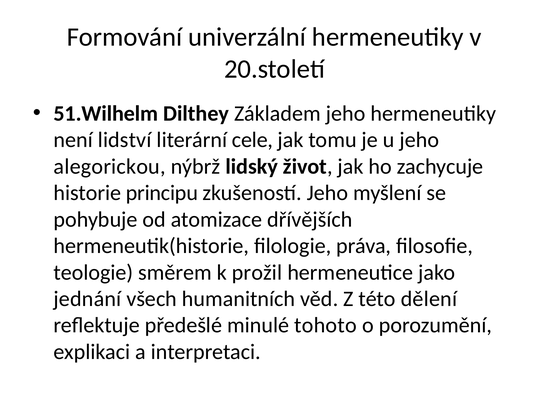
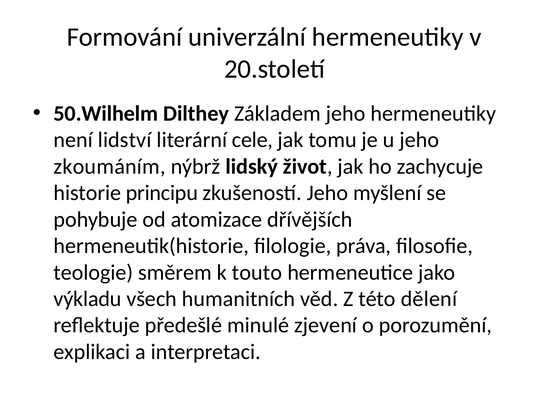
51.Wilhelm: 51.Wilhelm -> 50.Wilhelm
alegorickou: alegorickou -> zkoumáním
prožil: prožil -> touto
jednání: jednání -> výkladu
tohoto: tohoto -> zjevení
